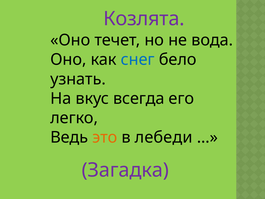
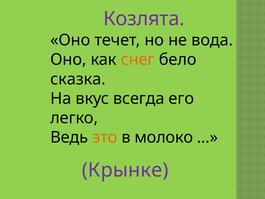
снег colour: blue -> orange
узнать: узнать -> сказка
лебеди: лебеди -> молоко
Загадка: Загадка -> Крынке
